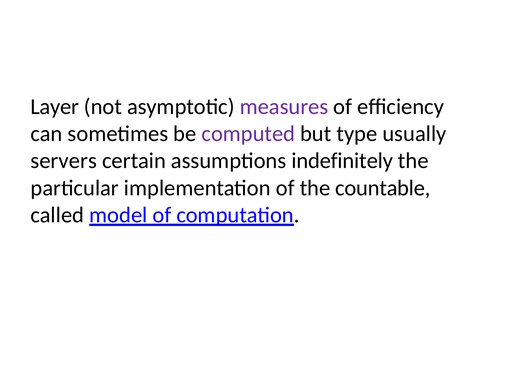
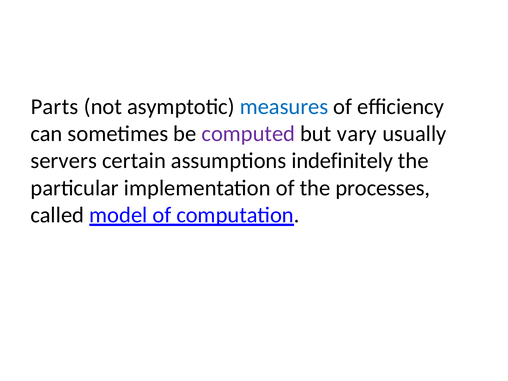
Layer: Layer -> Parts
measures colour: purple -> blue
type: type -> vary
countable: countable -> processes
